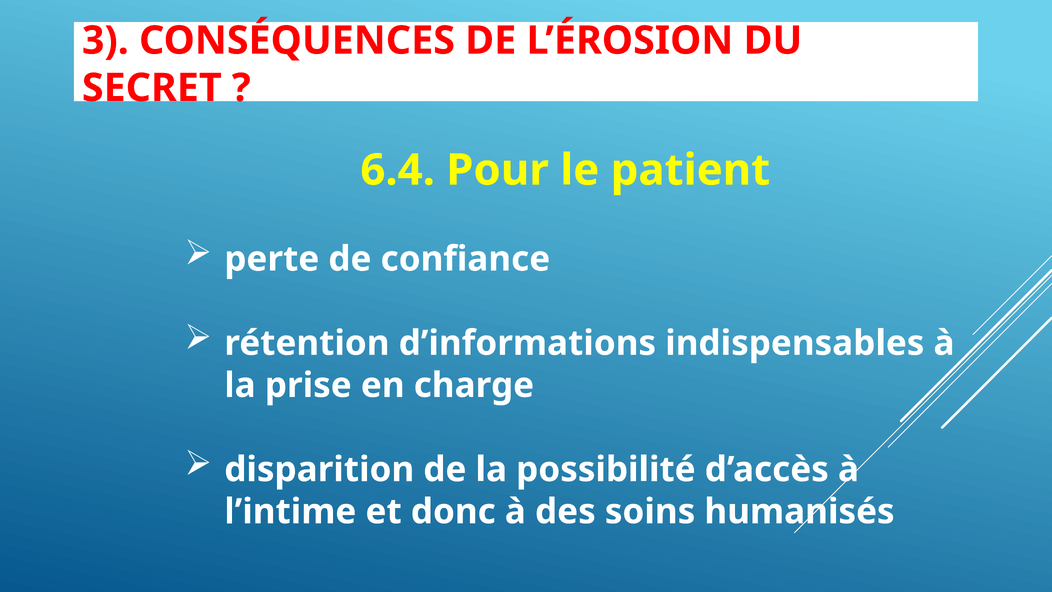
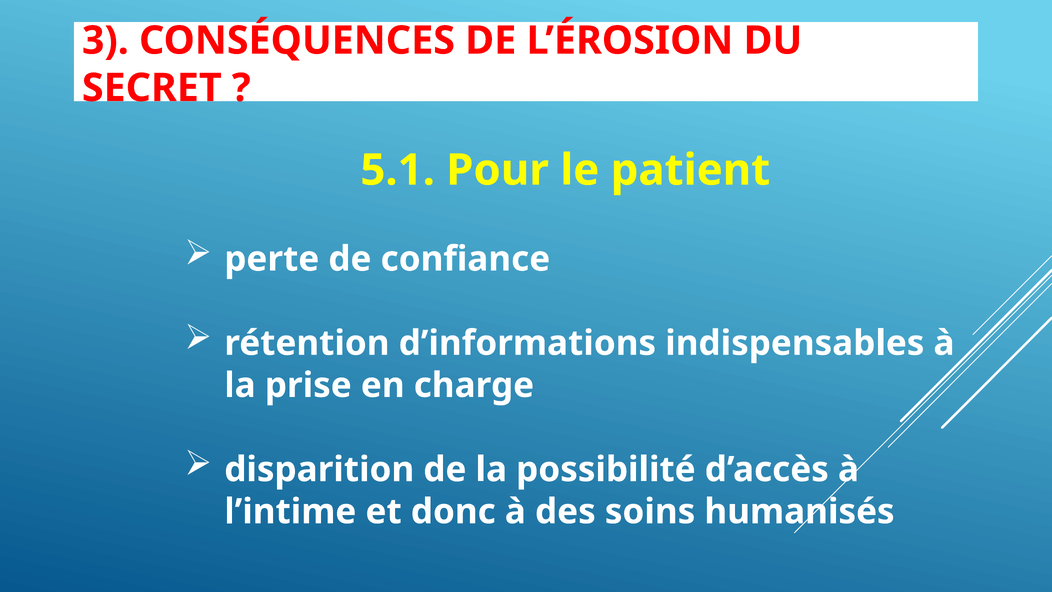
6.4: 6.4 -> 5.1
